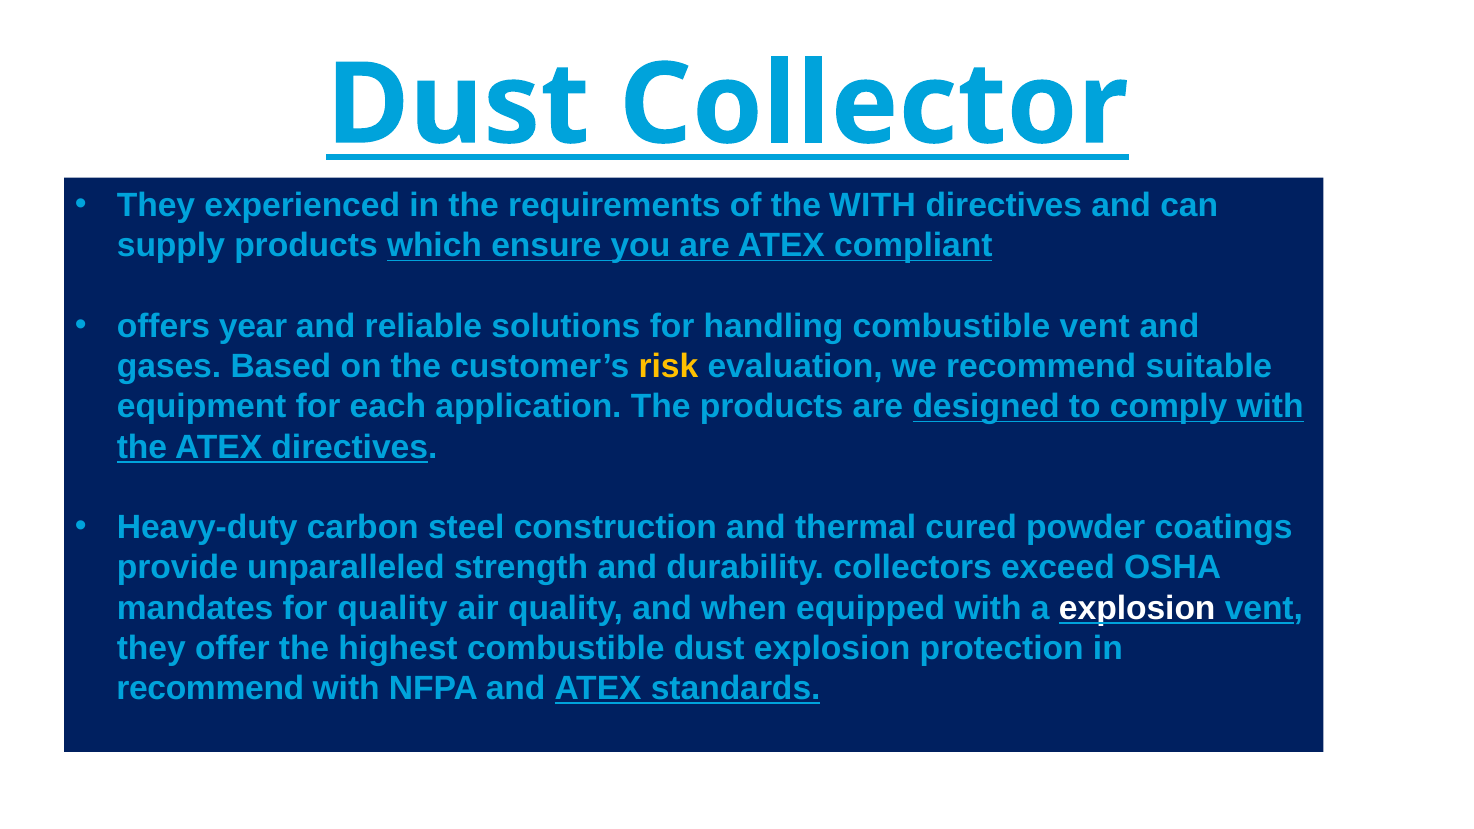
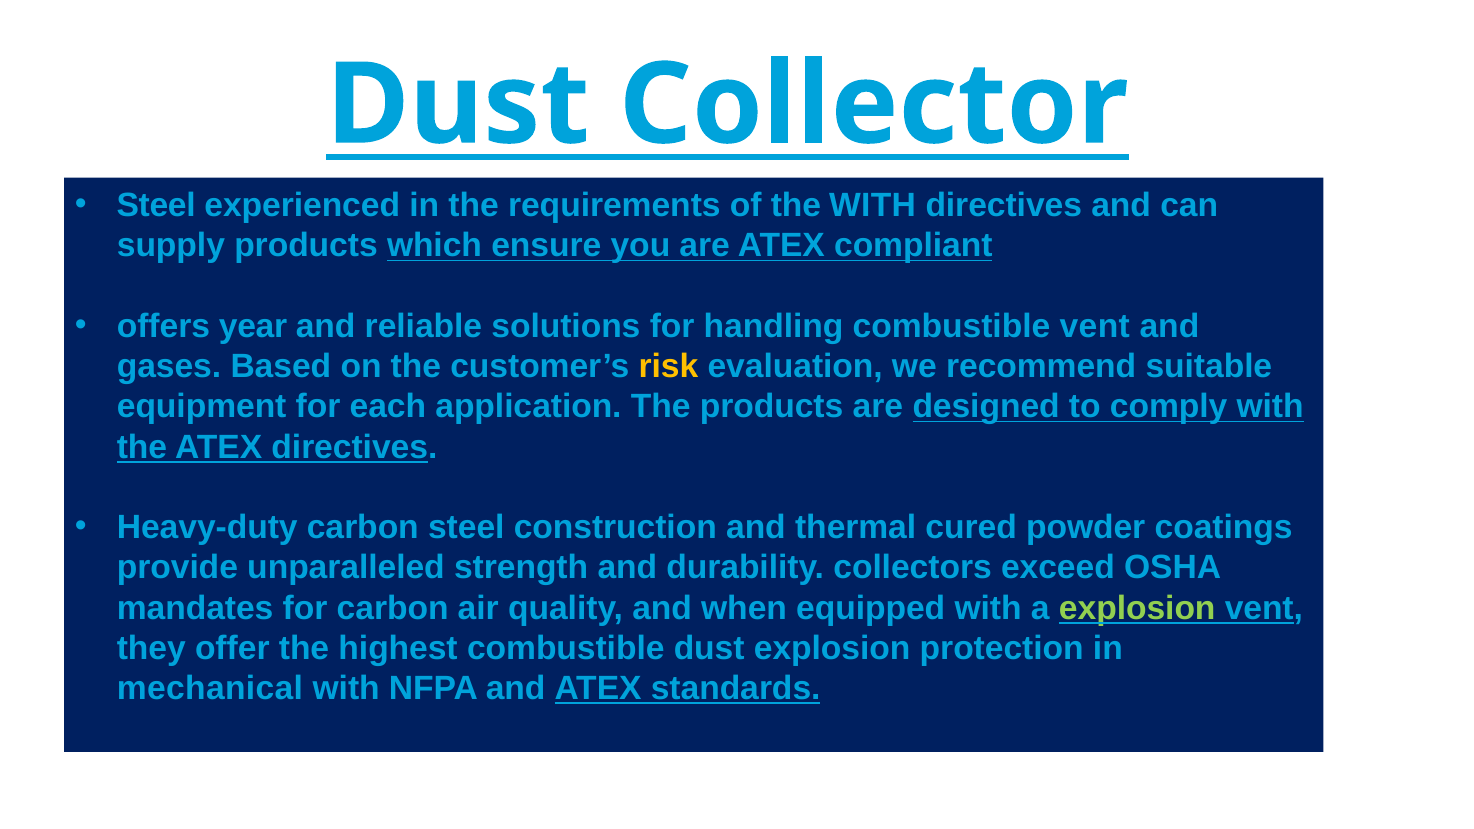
They at (156, 205): They -> Steel
for quality: quality -> carbon
explosion at (1137, 608) colour: white -> light green
recommend at (210, 689): recommend -> mechanical
